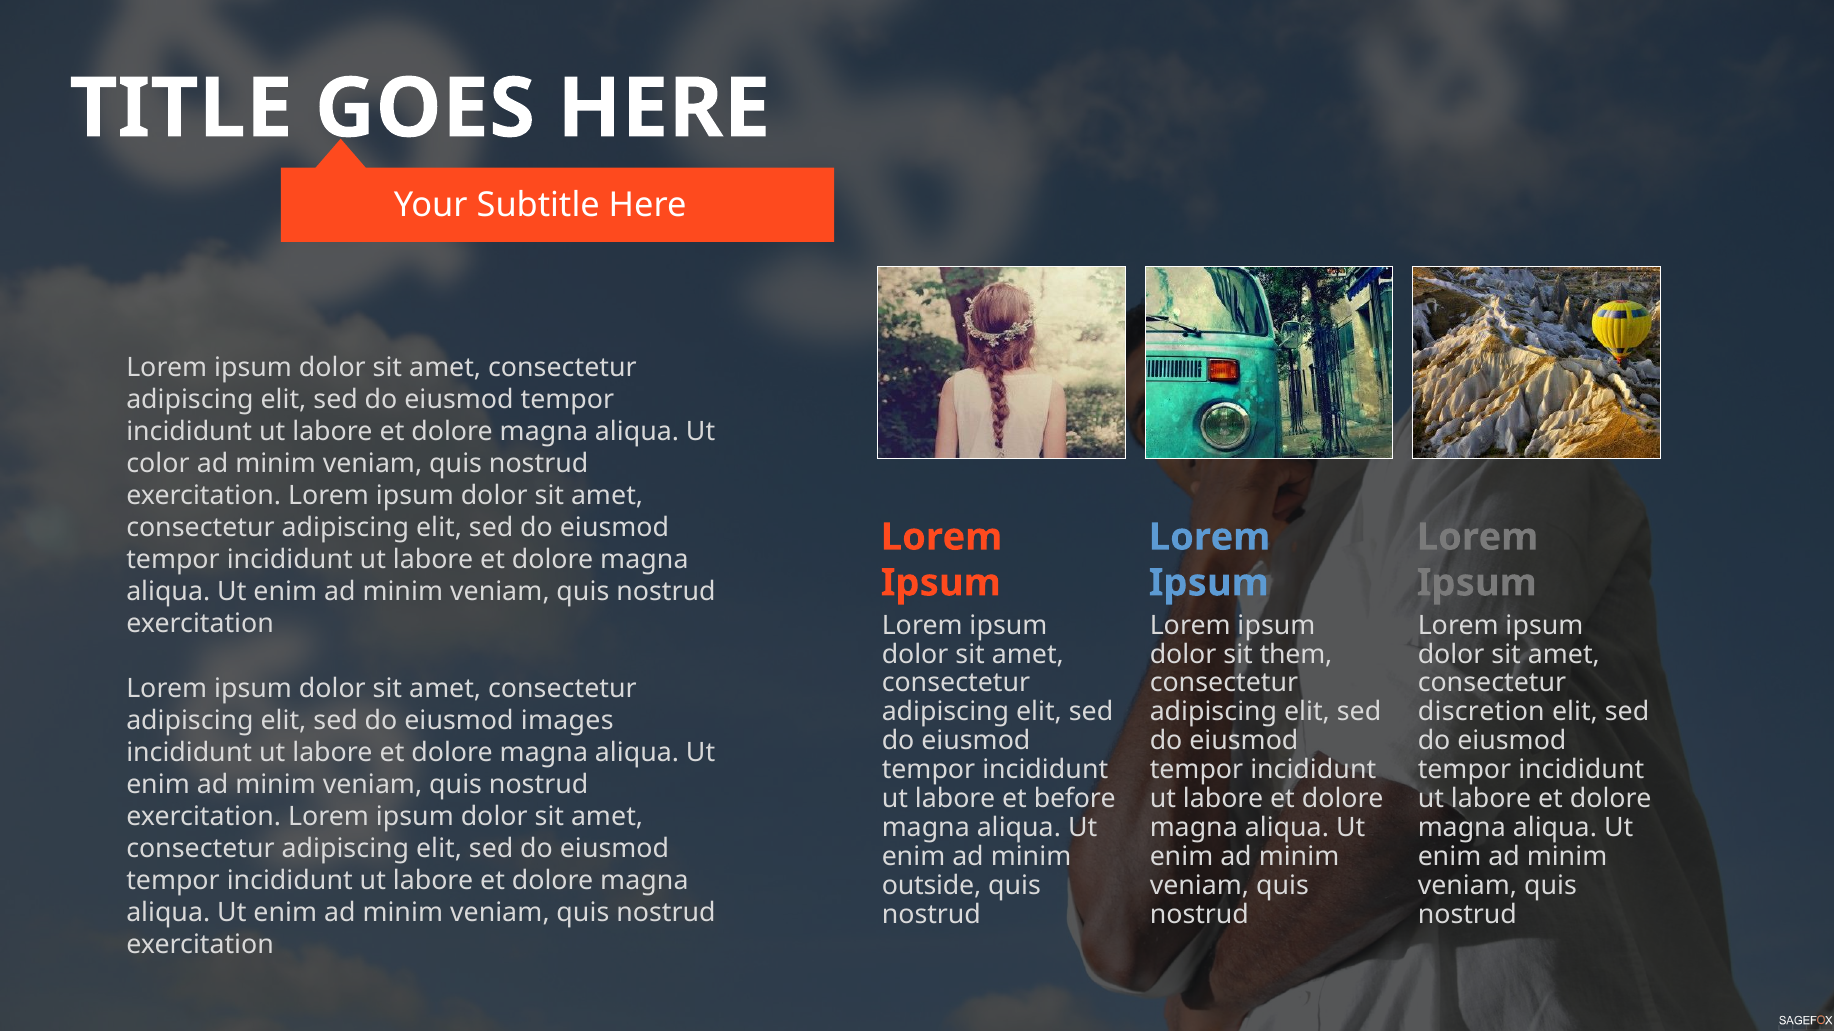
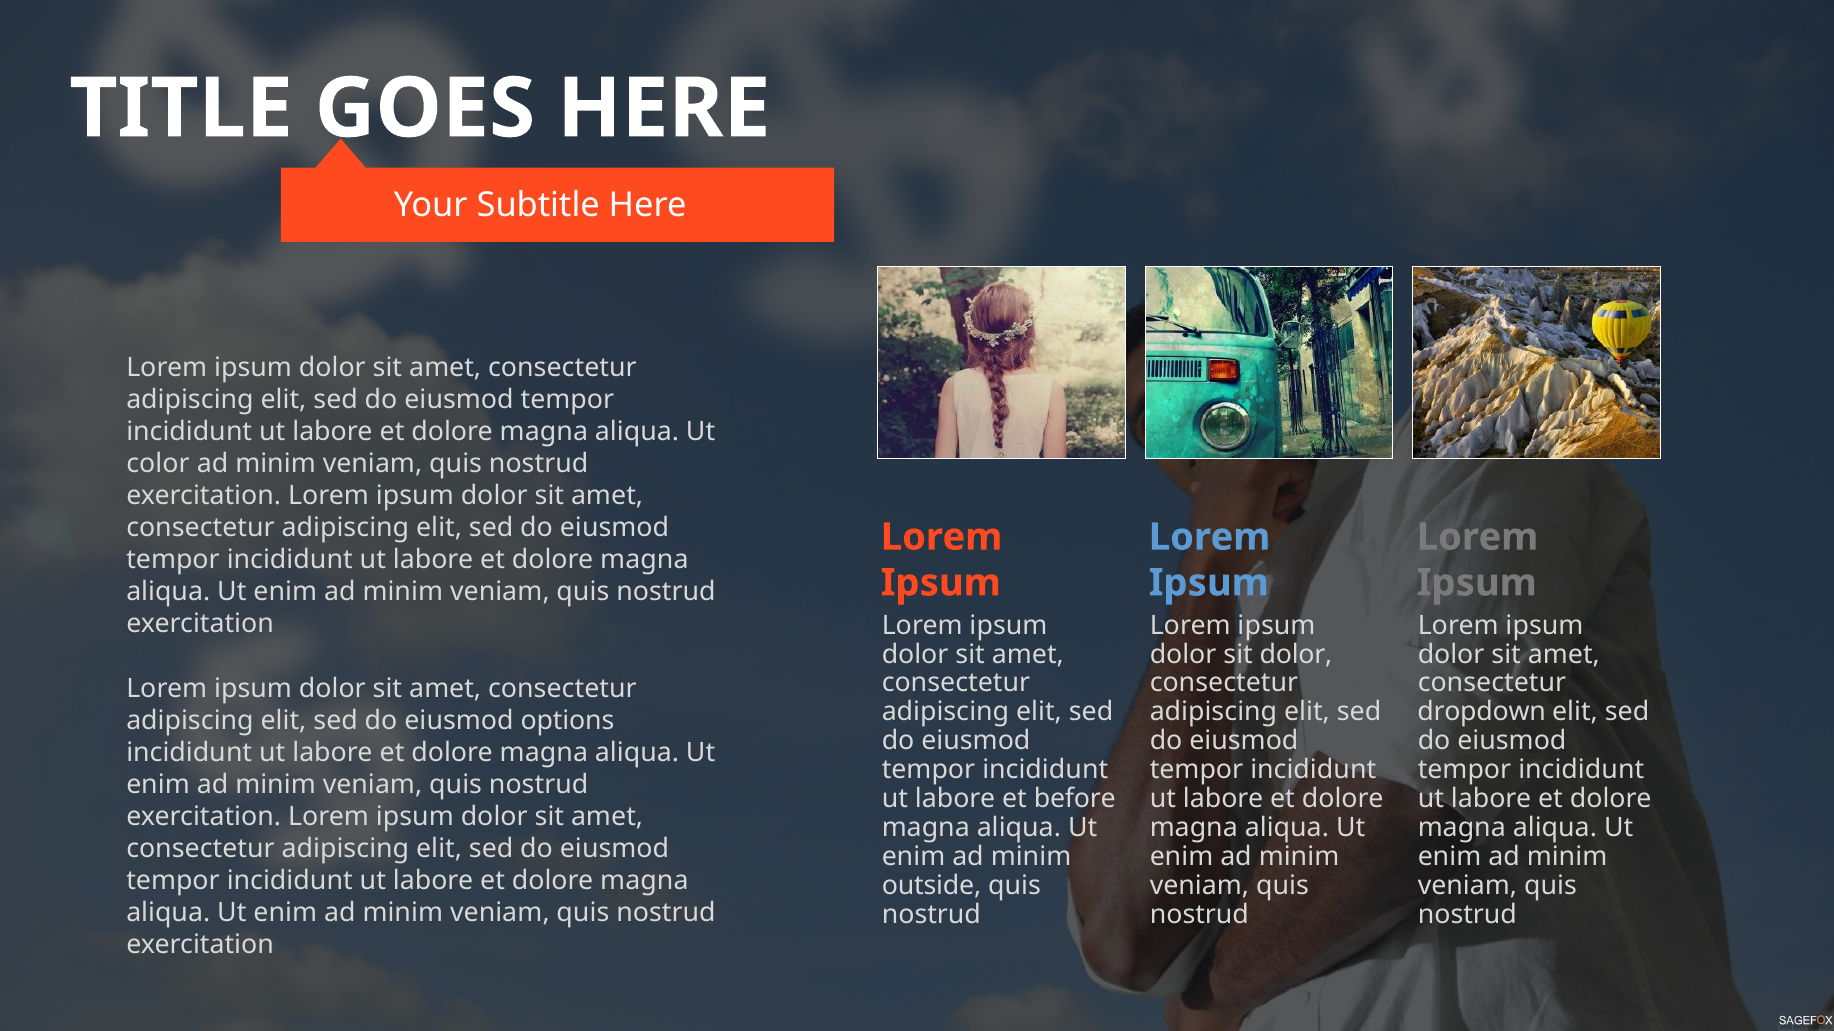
sit them: them -> dolor
discretion: discretion -> dropdown
images: images -> options
